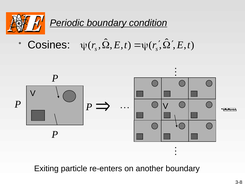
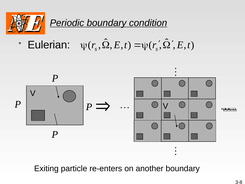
Cosines: Cosines -> Eulerian
